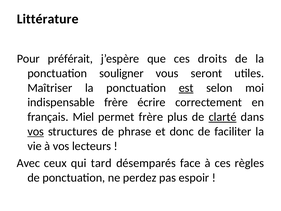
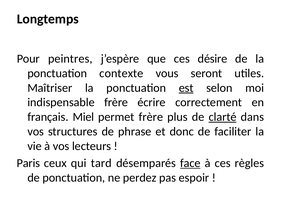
Littérature: Littérature -> Longtemps
préférait: préférait -> peintres
droits: droits -> désire
souligner: souligner -> contexte
vos at (36, 131) underline: present -> none
Avec: Avec -> Paris
face underline: none -> present
